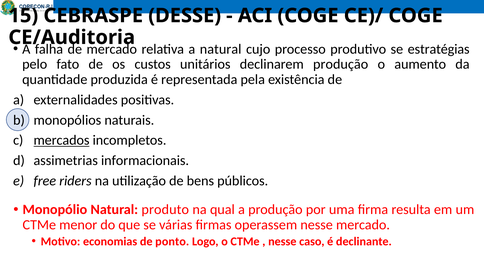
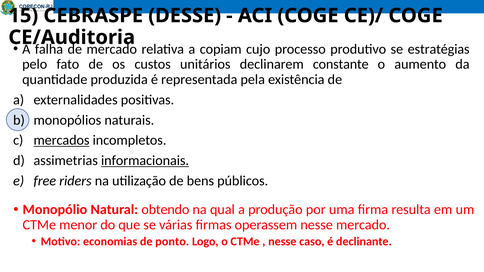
a natural: natural -> copiam
declinarem produção: produção -> constante
informacionais underline: none -> present
produto: produto -> obtendo
